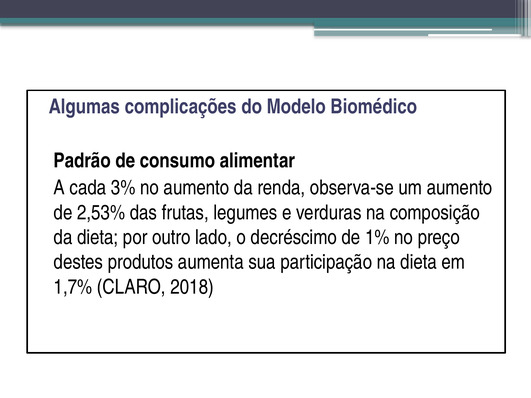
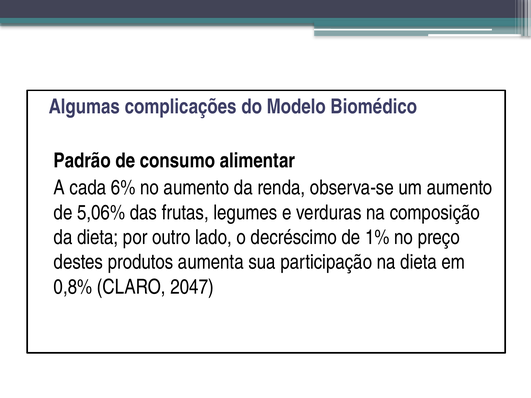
3%: 3% -> 6%
2,53%: 2,53% -> 5,06%
1,7%: 1,7% -> 0,8%
2018: 2018 -> 2047
